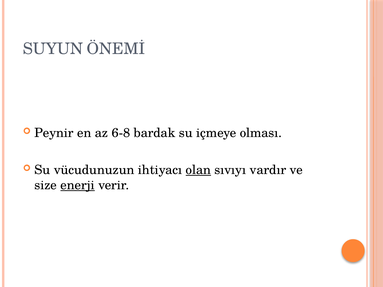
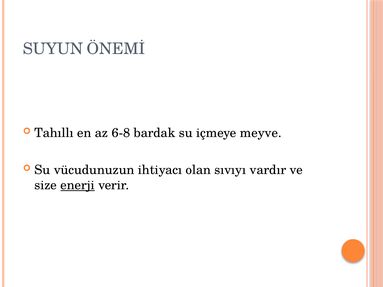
Peynir: Peynir -> Tahıllı
olması: olması -> meyve
olan underline: present -> none
